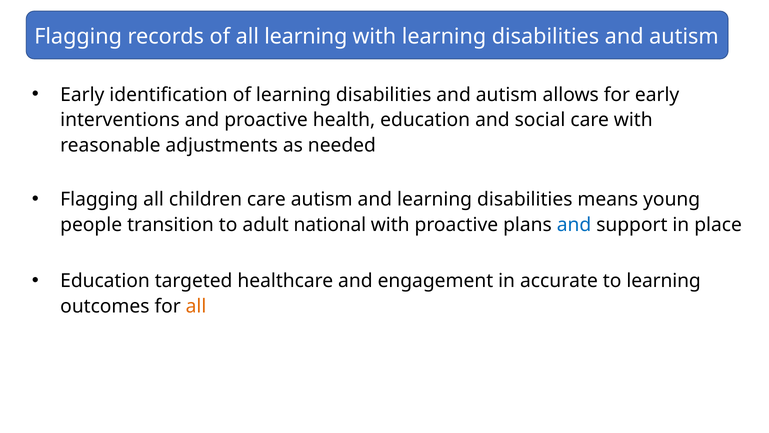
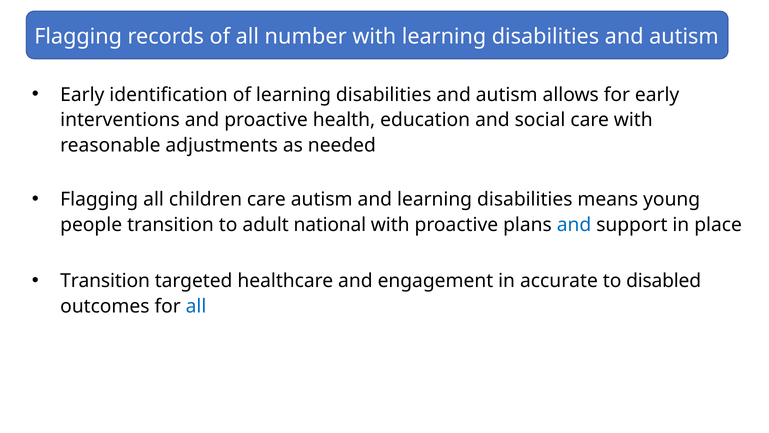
all learning: learning -> number
Education at (105, 281): Education -> Transition
to learning: learning -> disabled
all at (196, 306) colour: orange -> blue
